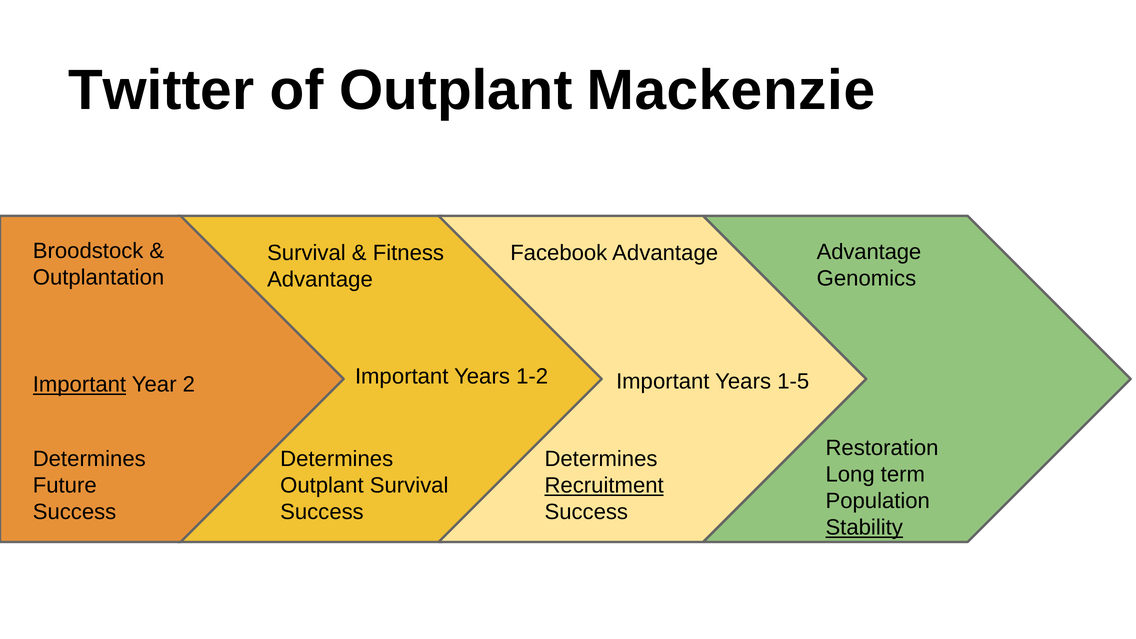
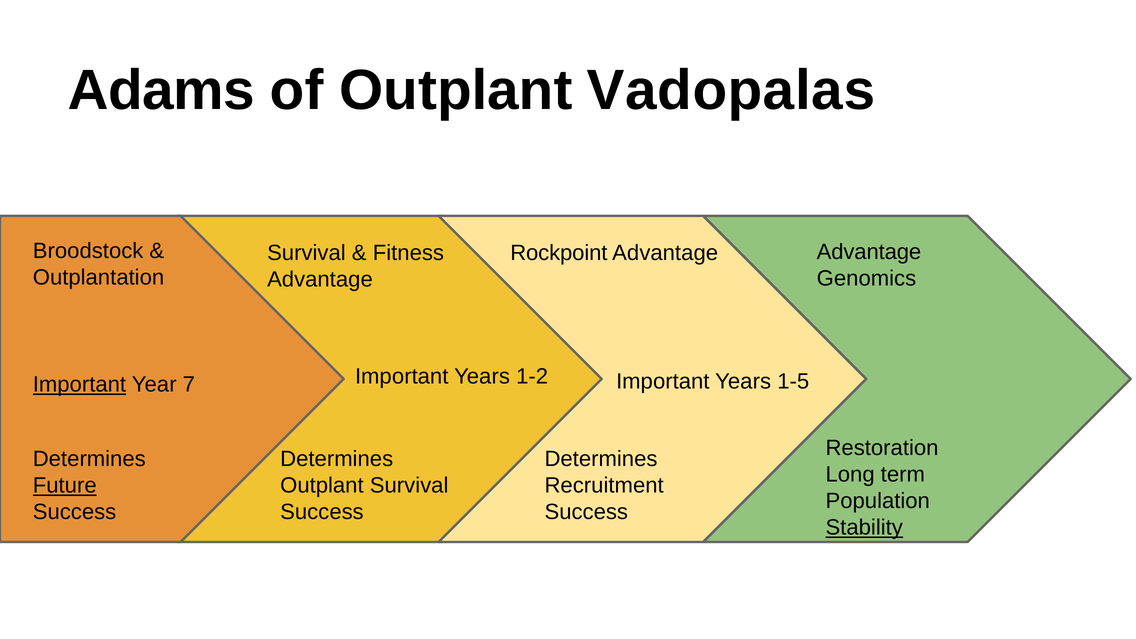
Twitter: Twitter -> Adams
Mackenzie: Mackenzie -> Vadopalas
Facebook: Facebook -> Rockpoint
2: 2 -> 7
Future underline: none -> present
Recruitment underline: present -> none
